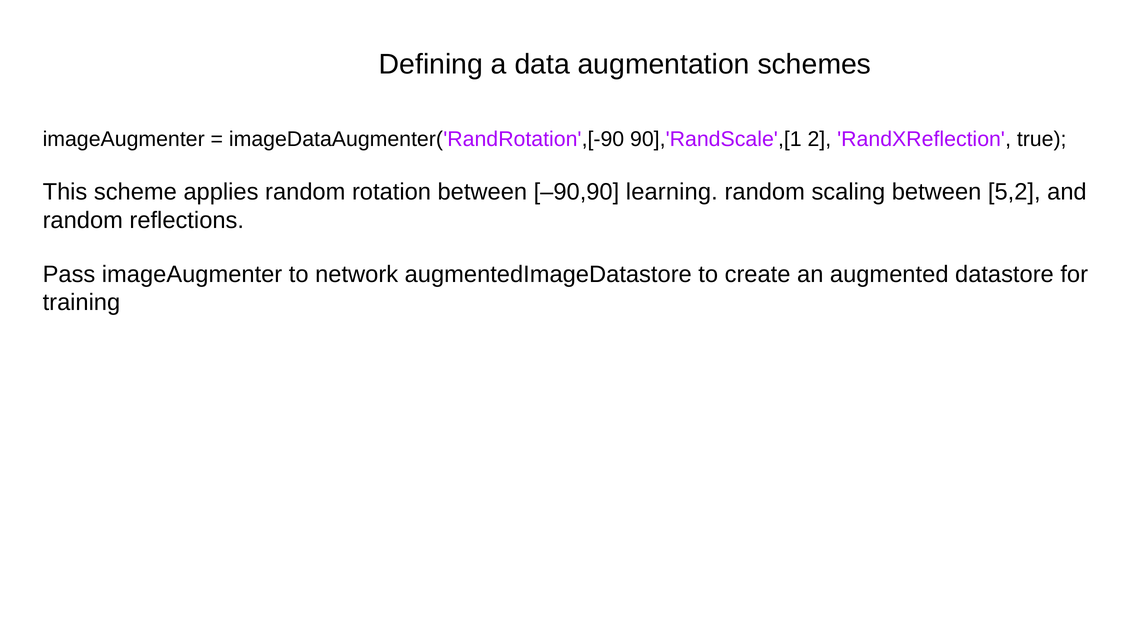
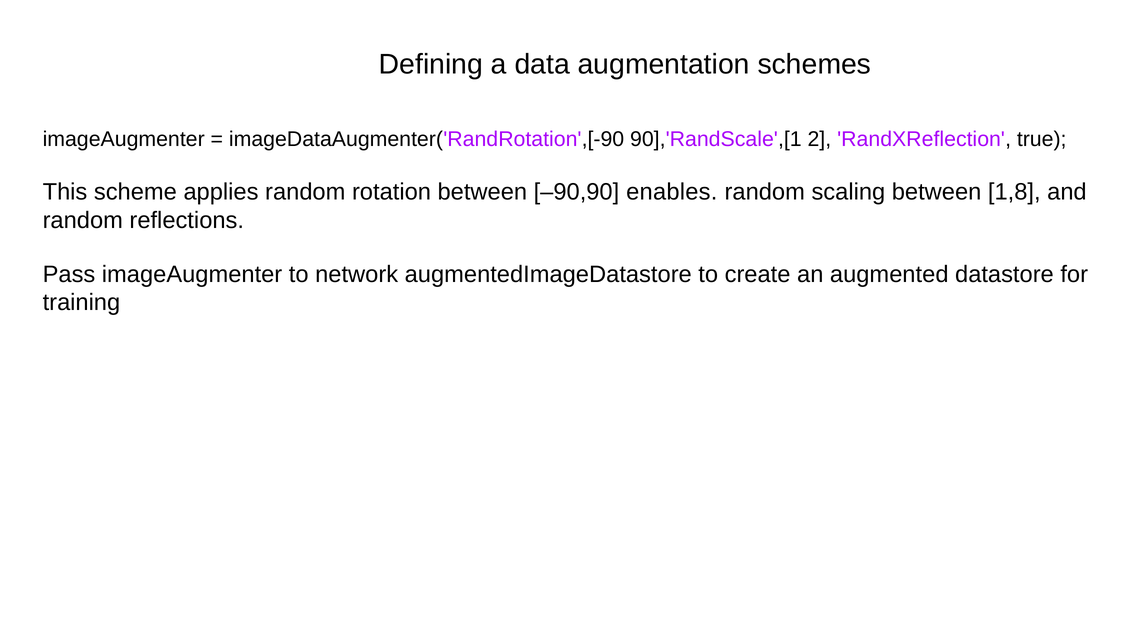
learning: learning -> enables
5,2: 5,2 -> 1,8
